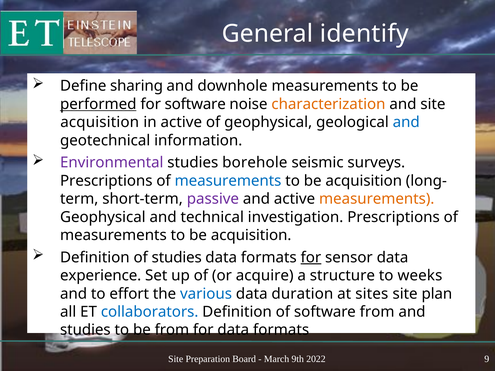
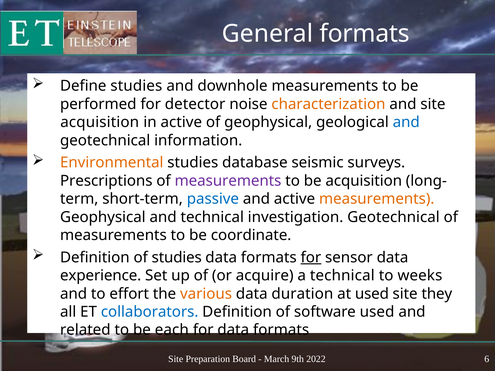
General identify: identify -> formats
Define sharing: sharing -> studies
performed underline: present -> none
for software: software -> detector
Environmental colour: purple -> orange
borehole: borehole -> database
measurements at (228, 181) colour: blue -> purple
passive colour: purple -> blue
investigation Prescriptions: Prescriptions -> Geotechnical
acquisition at (251, 235): acquisition -> coordinate
a structure: structure -> technical
various colour: blue -> orange
at sites: sites -> used
plan: plan -> they
software from: from -> used
studies at (85, 330): studies -> related
be from: from -> each
9: 9 -> 6
